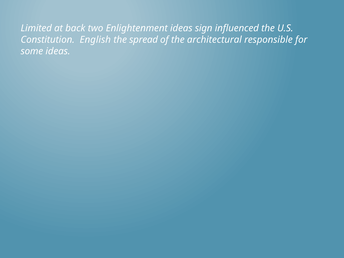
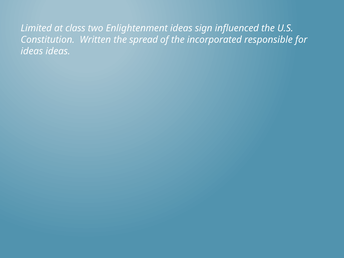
back: back -> class
English: English -> Written
architectural: architectural -> incorporated
some at (32, 51): some -> ideas
